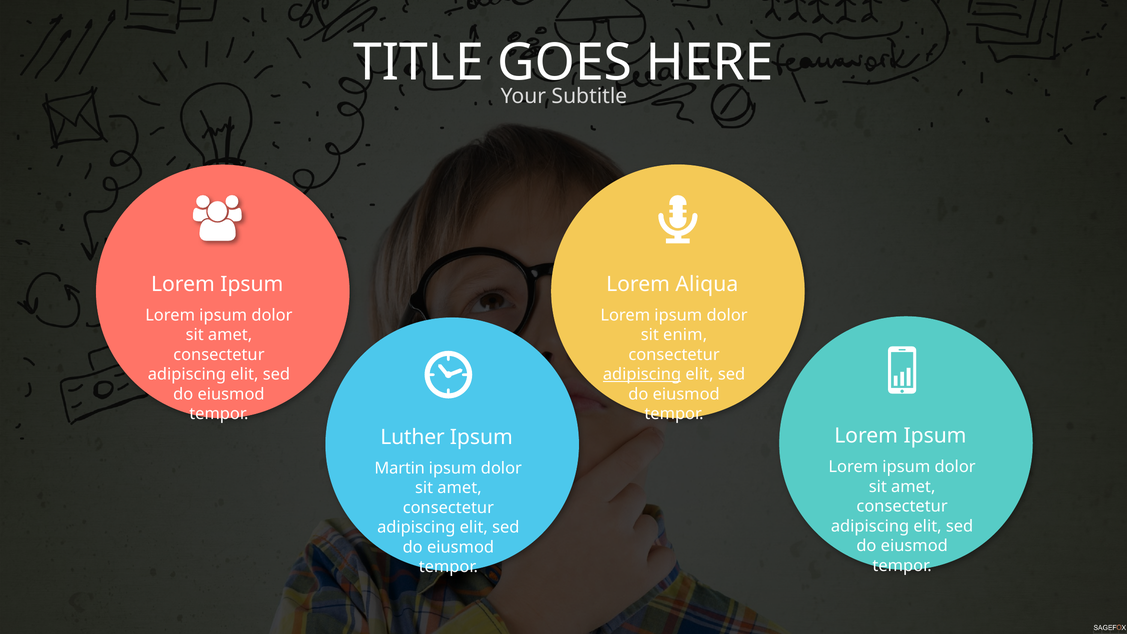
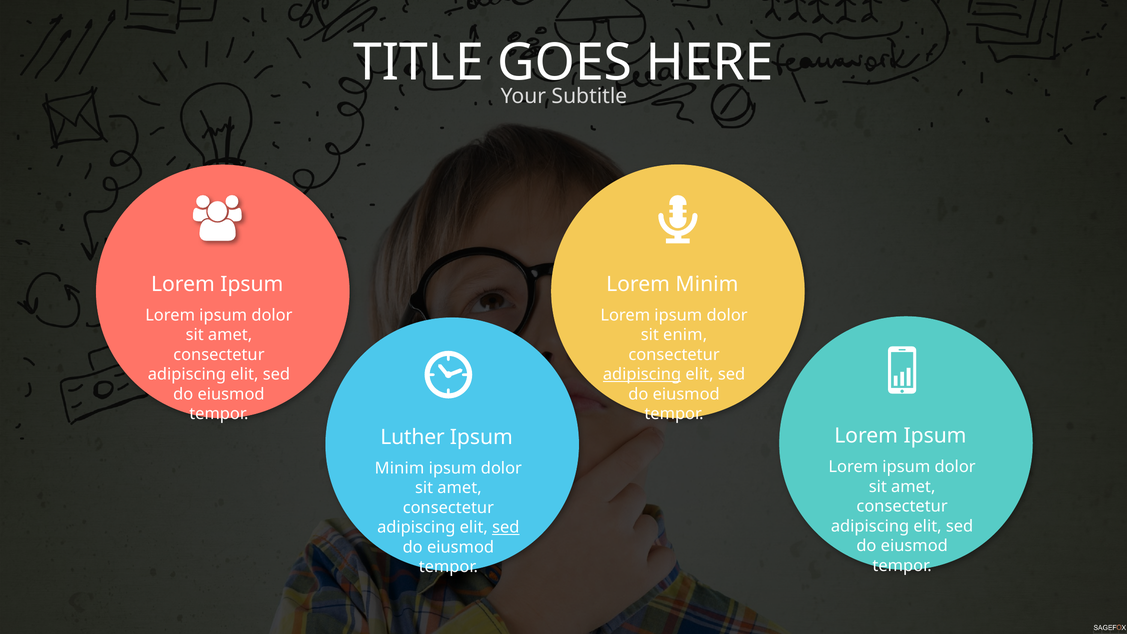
Lorem Aliqua: Aliqua -> Minim
Martin at (400, 468): Martin -> Minim
sed at (506, 527) underline: none -> present
